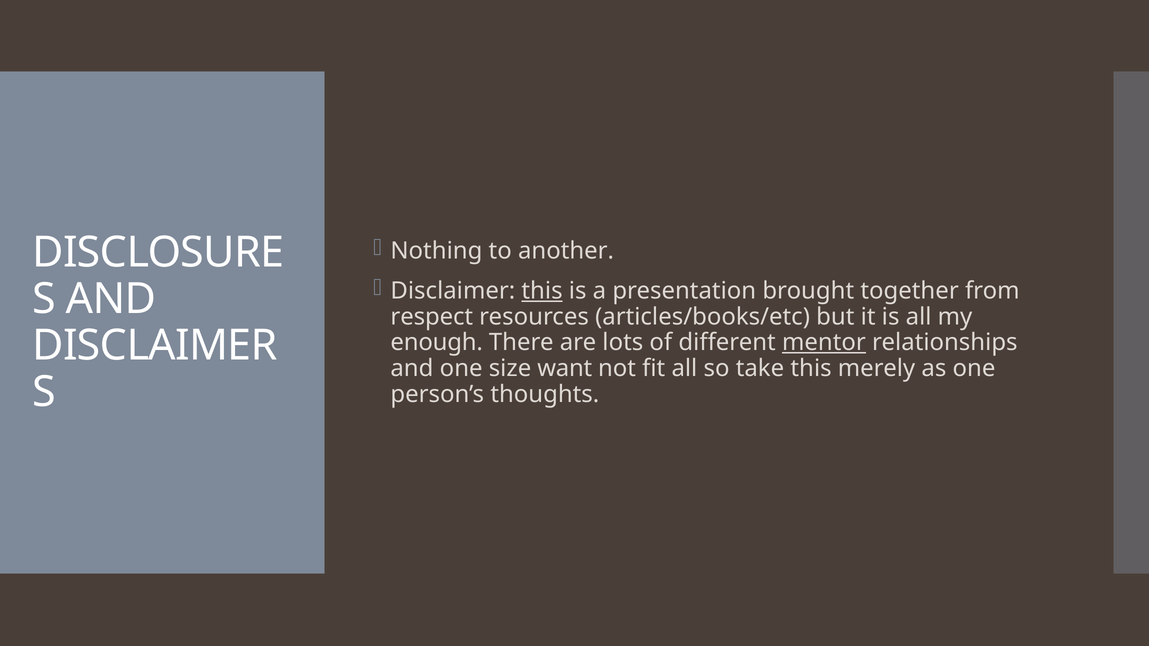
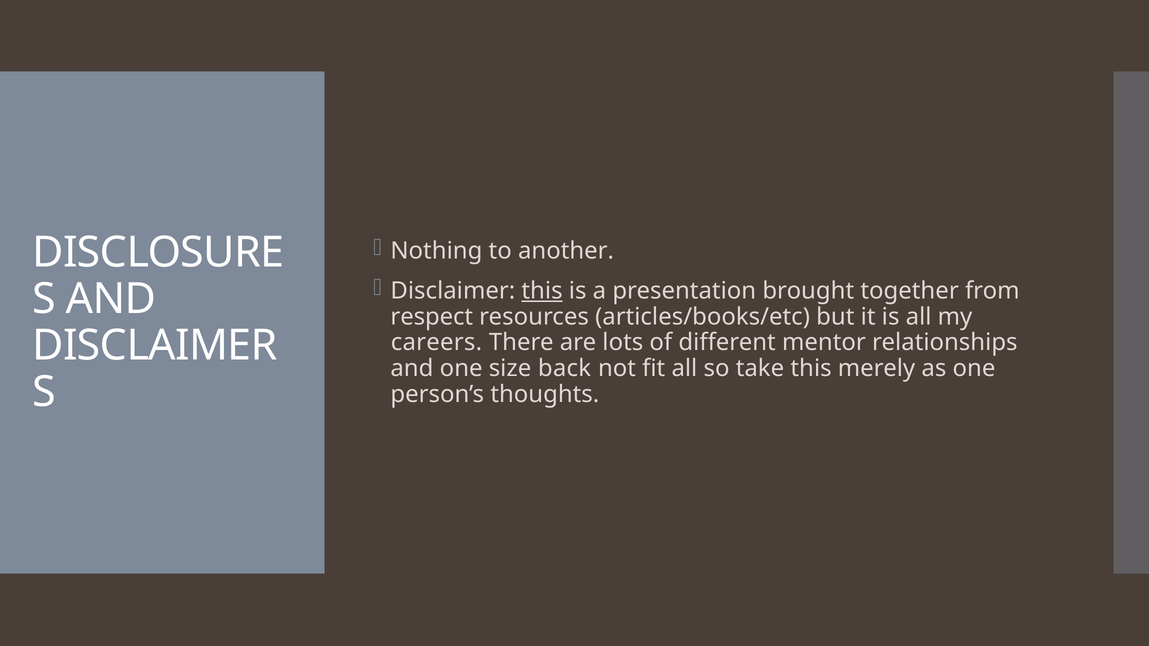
enough: enough -> careers
mentor underline: present -> none
want: want -> back
